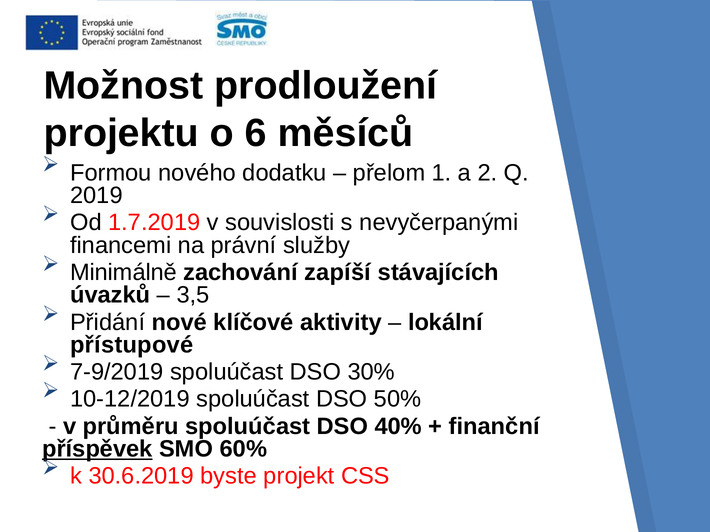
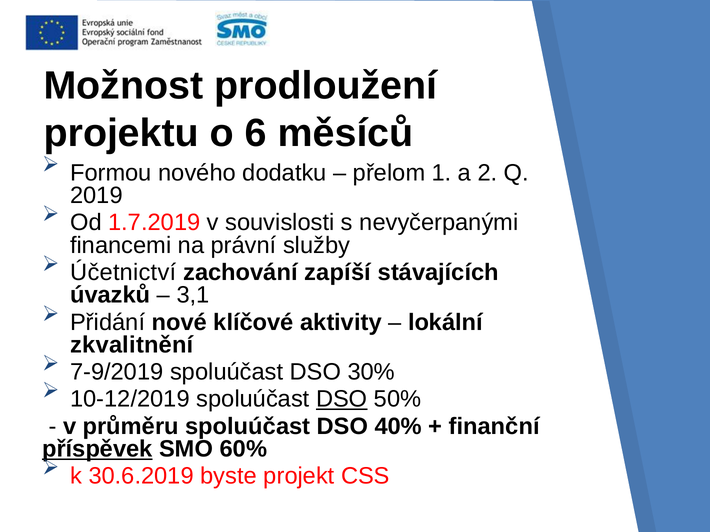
Minimálně: Minimálně -> Účetnictví
3,5: 3,5 -> 3,1
přístupové: přístupové -> zkvalitnění
DSO at (342, 400) underline: none -> present
